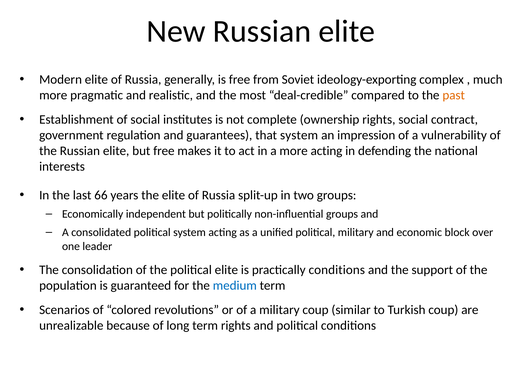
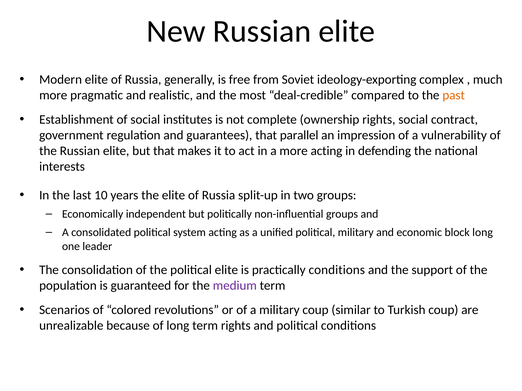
that system: system -> parallel
but free: free -> that
66: 66 -> 10
block over: over -> long
medium colour: blue -> purple
